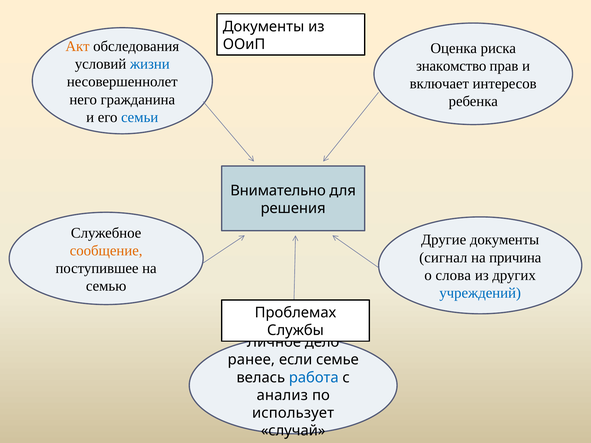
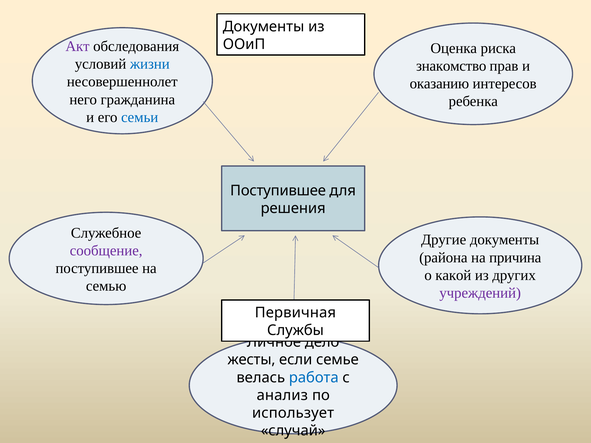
Акт colour: orange -> purple
включает: включает -> оказанию
Внимательно at (278, 191): Внимательно -> Поступившее
сообщение colour: orange -> purple
сигнал: сигнал -> района
слова: слова -> какой
учреждений colour: blue -> purple
Проблемах: Проблемах -> Первичная
ранее: ранее -> жесты
